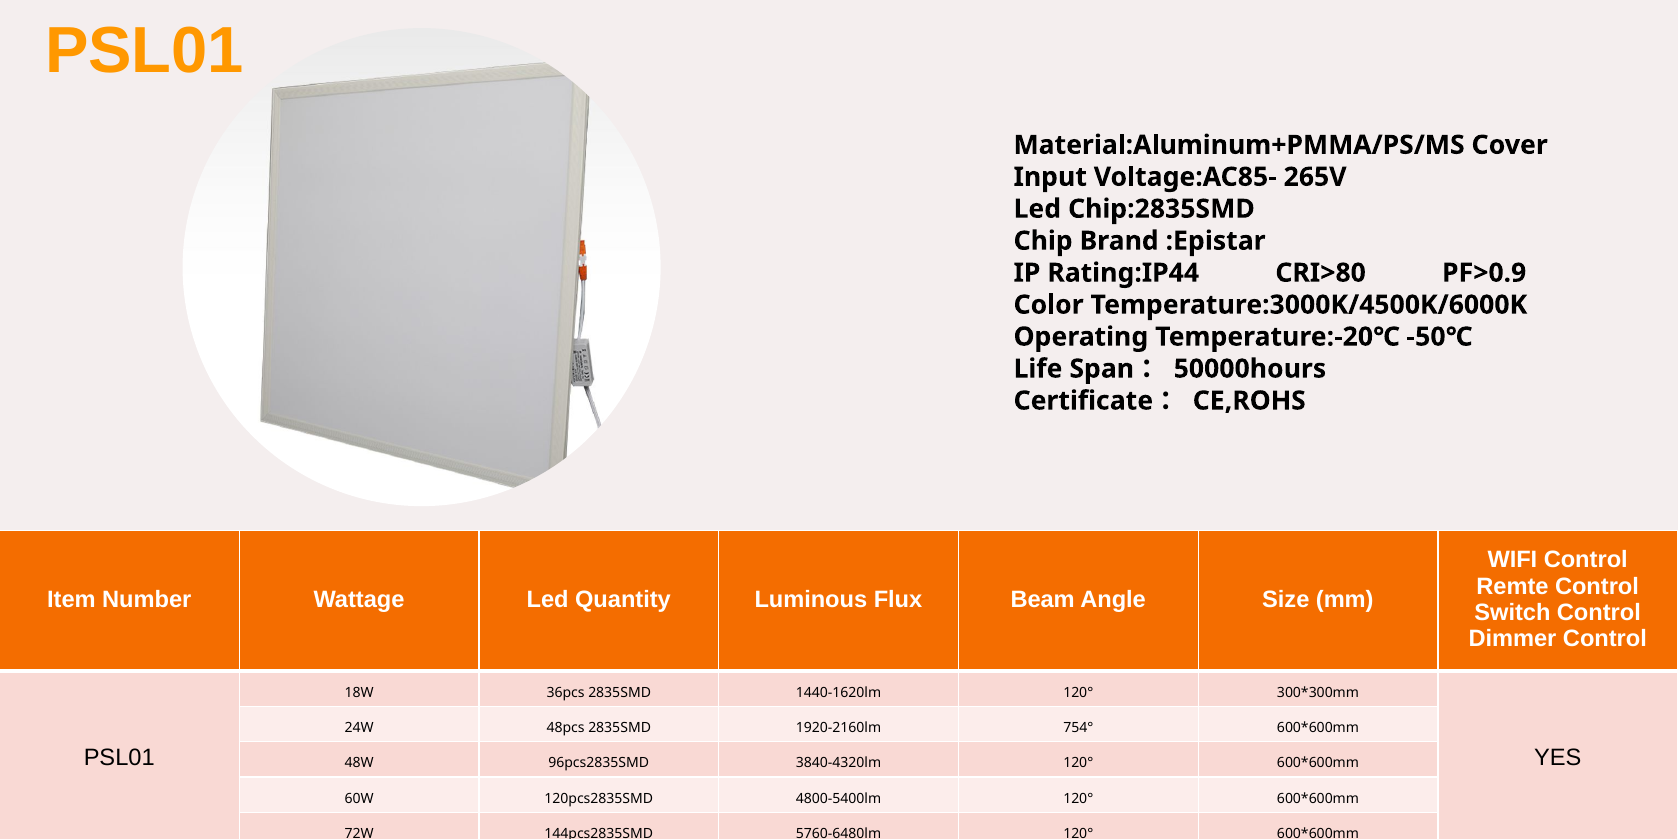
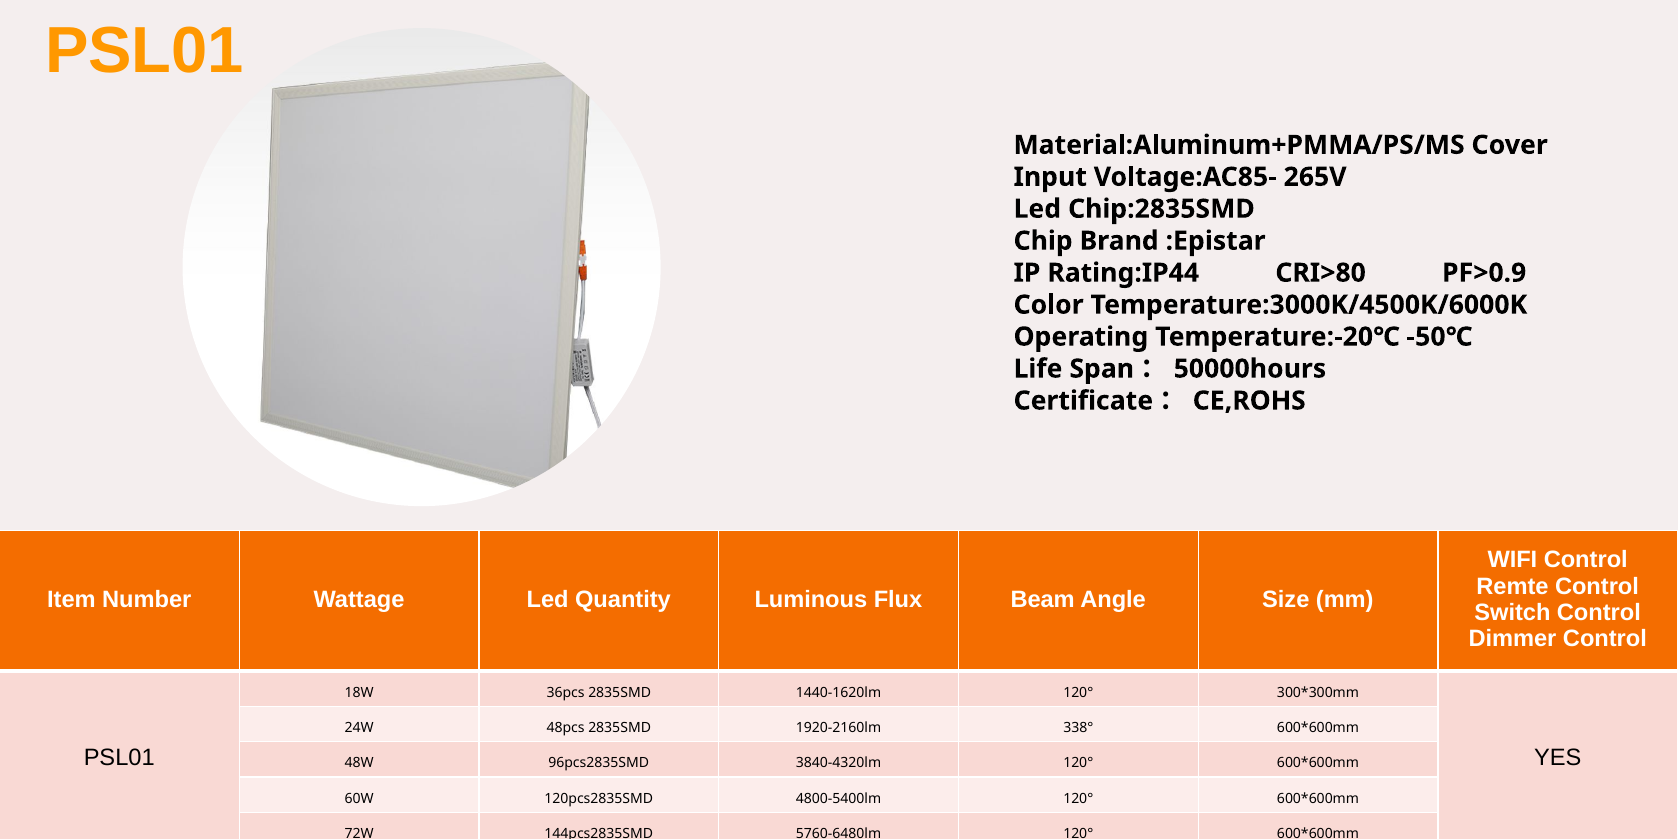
754°: 754° -> 338°
